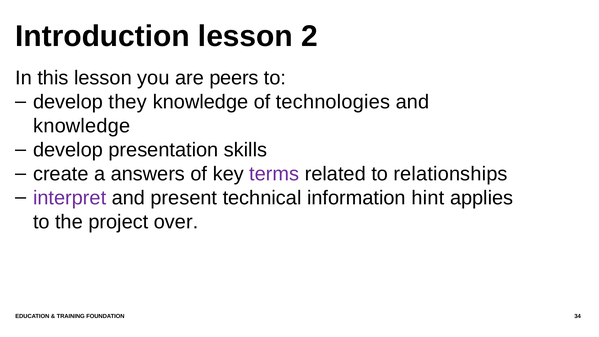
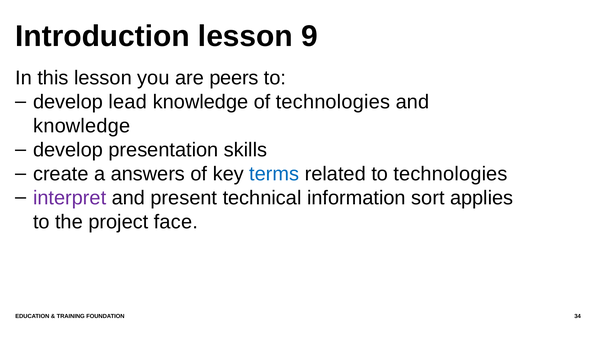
2: 2 -> 9
they: they -> lead
terms colour: purple -> blue
to relationships: relationships -> technologies
hint: hint -> sort
over: over -> face
